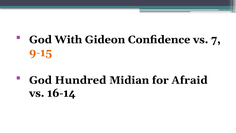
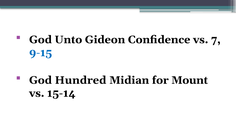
With: With -> Unto
9-15 colour: orange -> blue
Afraid: Afraid -> Mount
16-14: 16-14 -> 15-14
